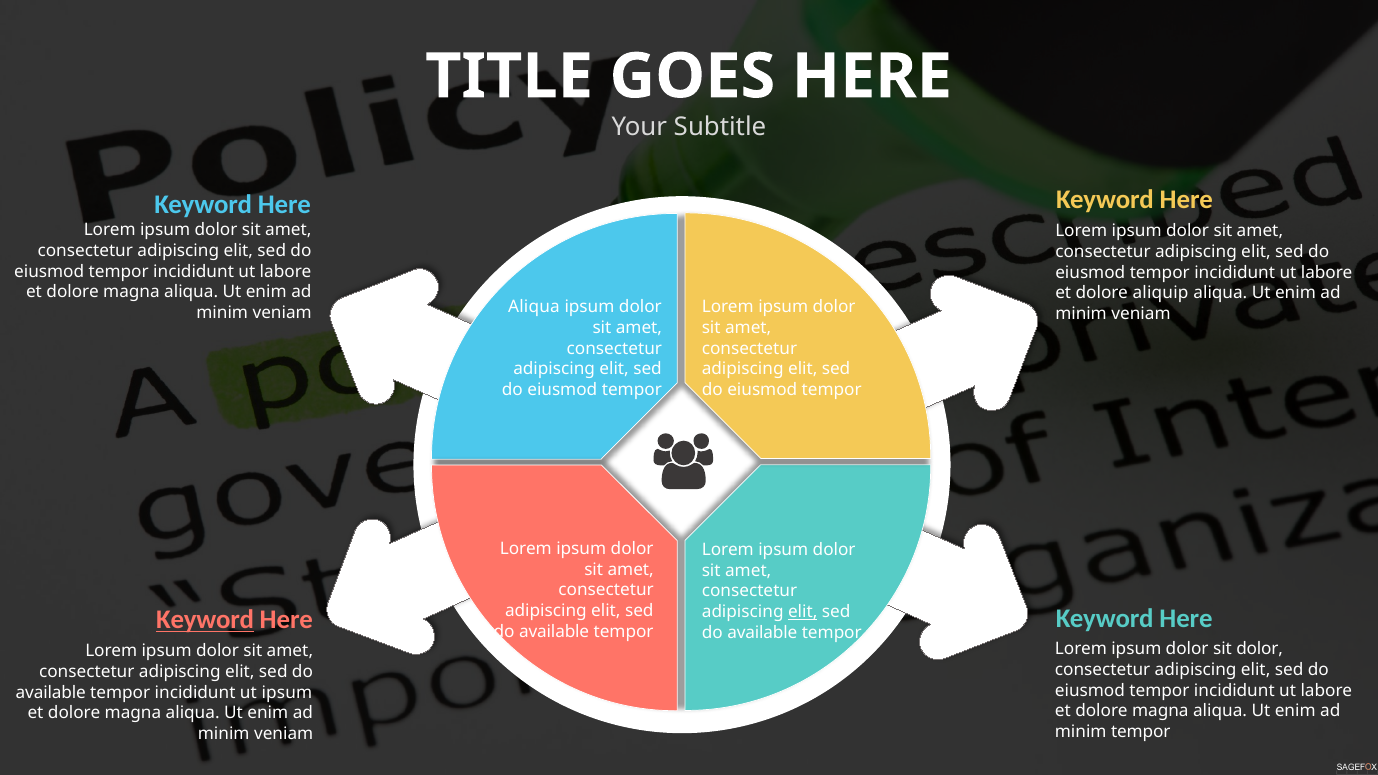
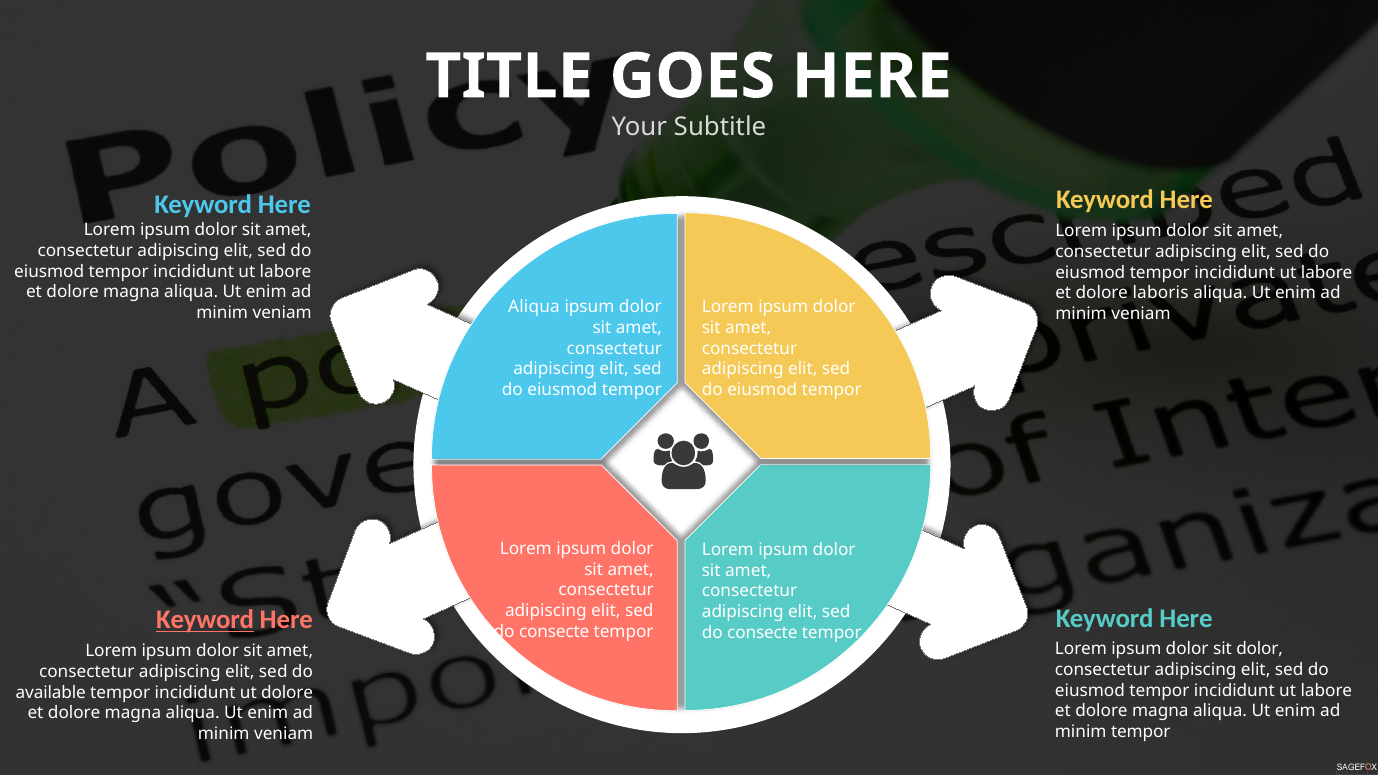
aliquip: aliquip -> laboris
elit at (803, 612) underline: present -> none
available at (554, 632): available -> consecte
available at (762, 633): available -> consecte
ut ipsum: ipsum -> dolore
